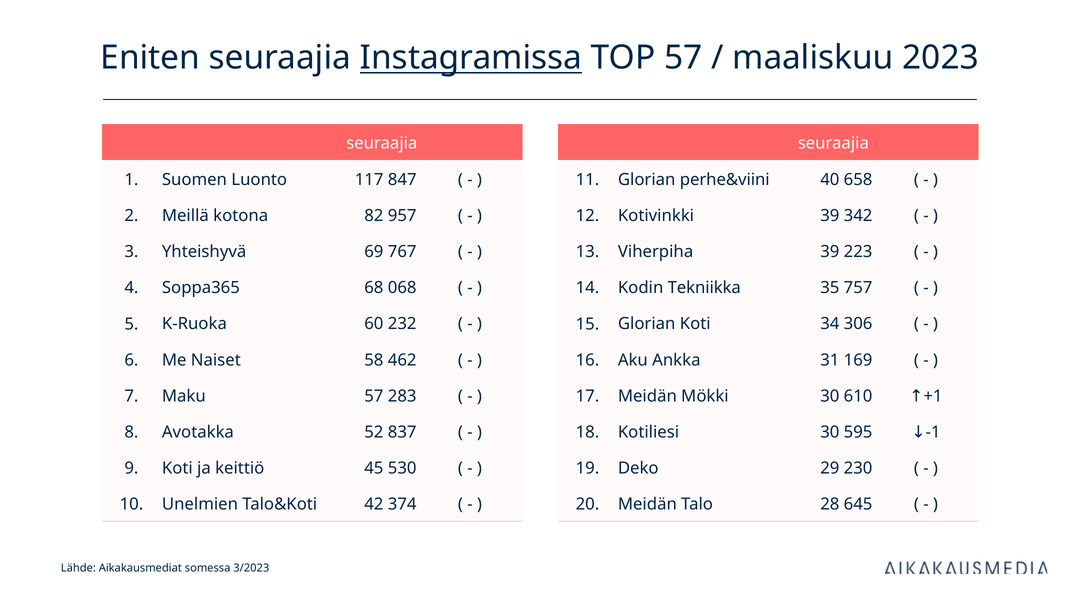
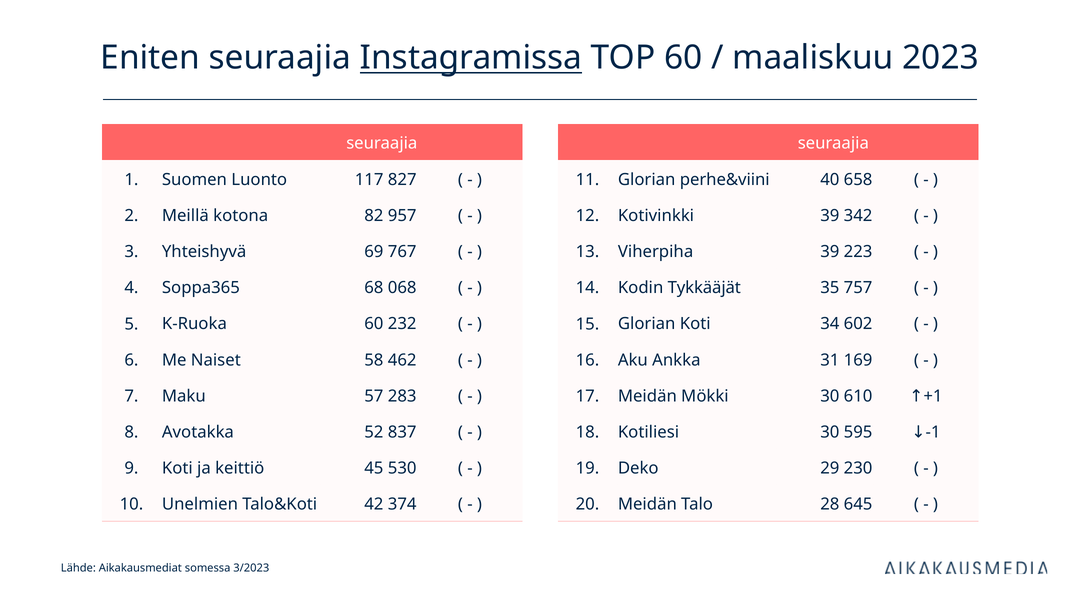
TOP 57: 57 -> 60
847: 847 -> 827
Tekniikka: Tekniikka -> Tykkääjät
306: 306 -> 602
